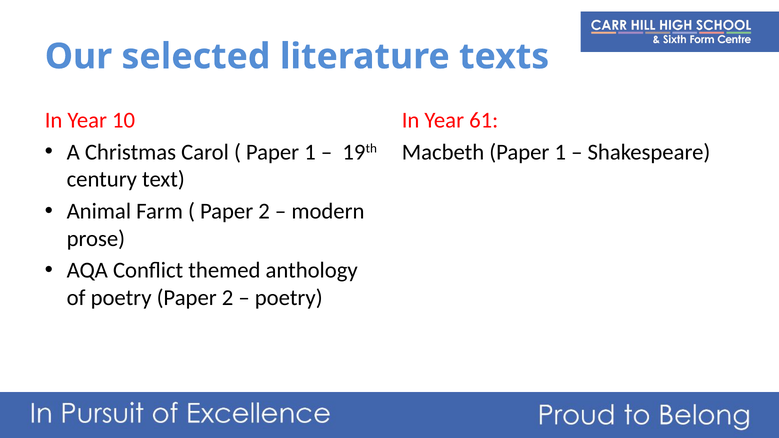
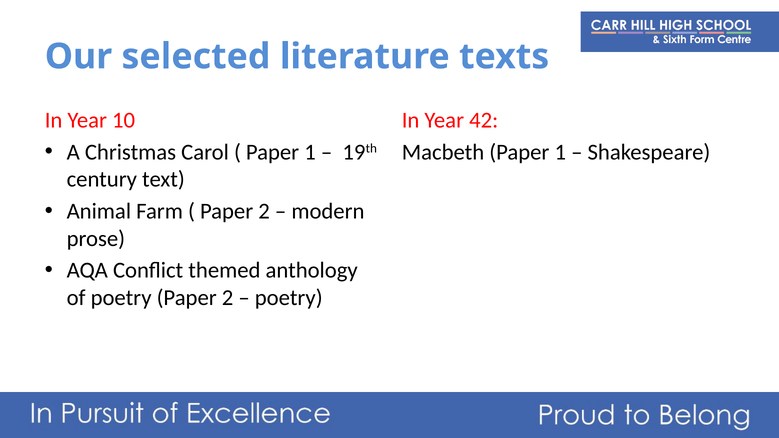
61: 61 -> 42
